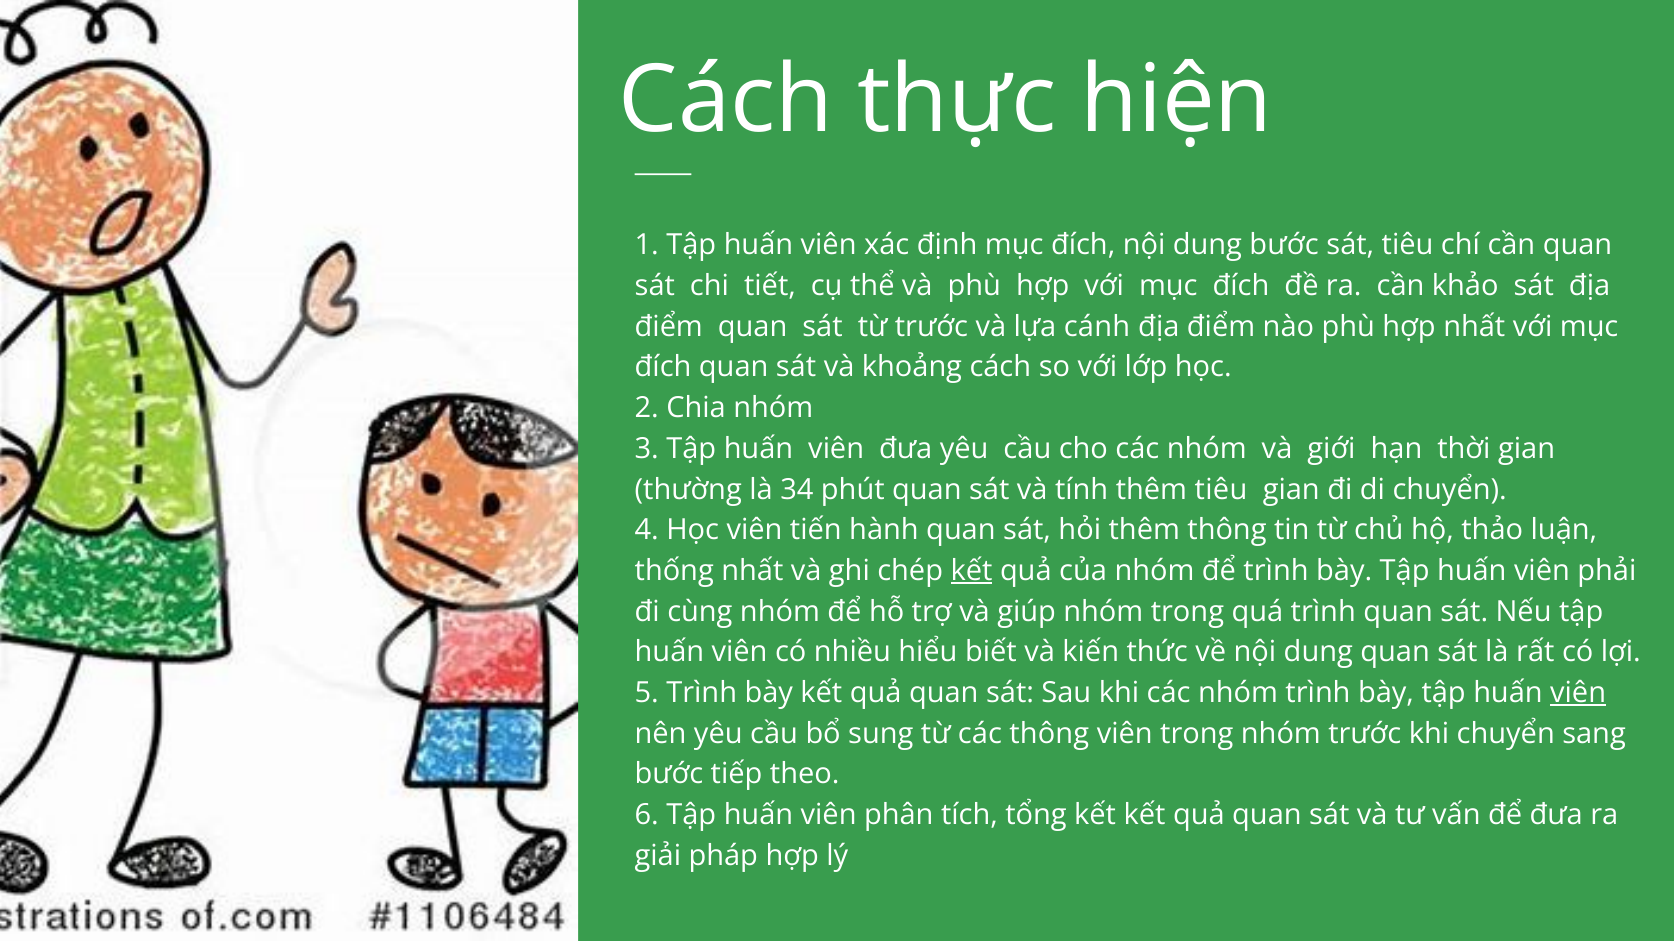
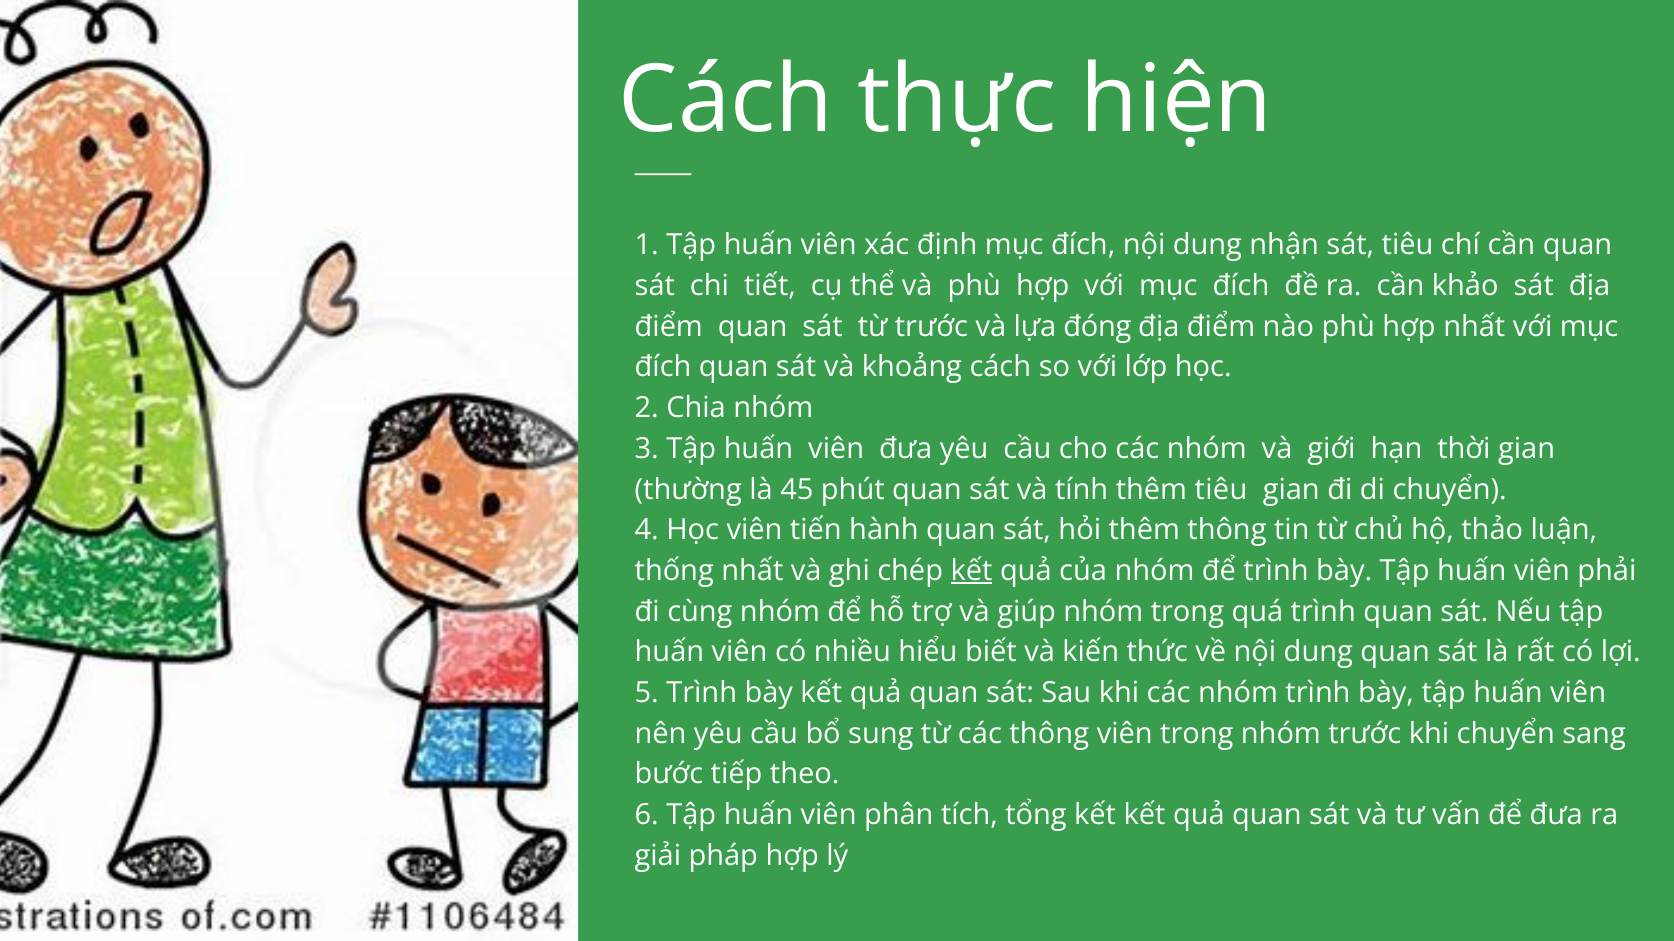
dung bước: bước -> nhận
cánh: cánh -> đóng
34: 34 -> 45
viên at (1578, 693) underline: present -> none
